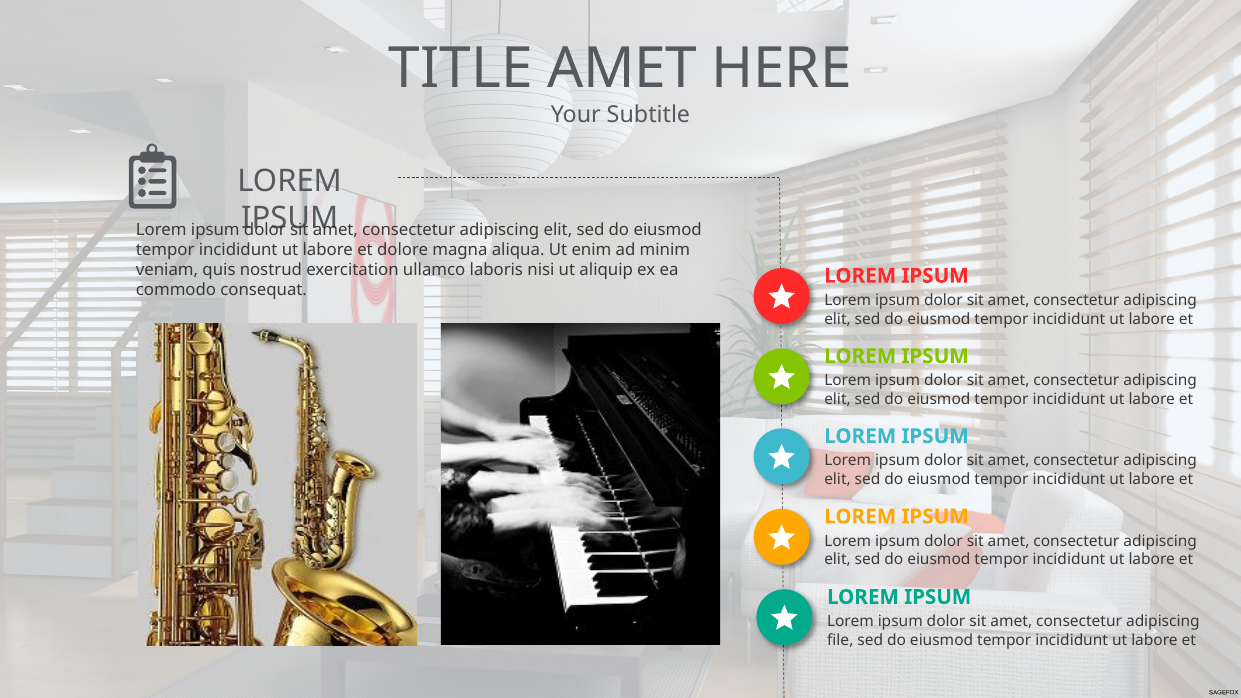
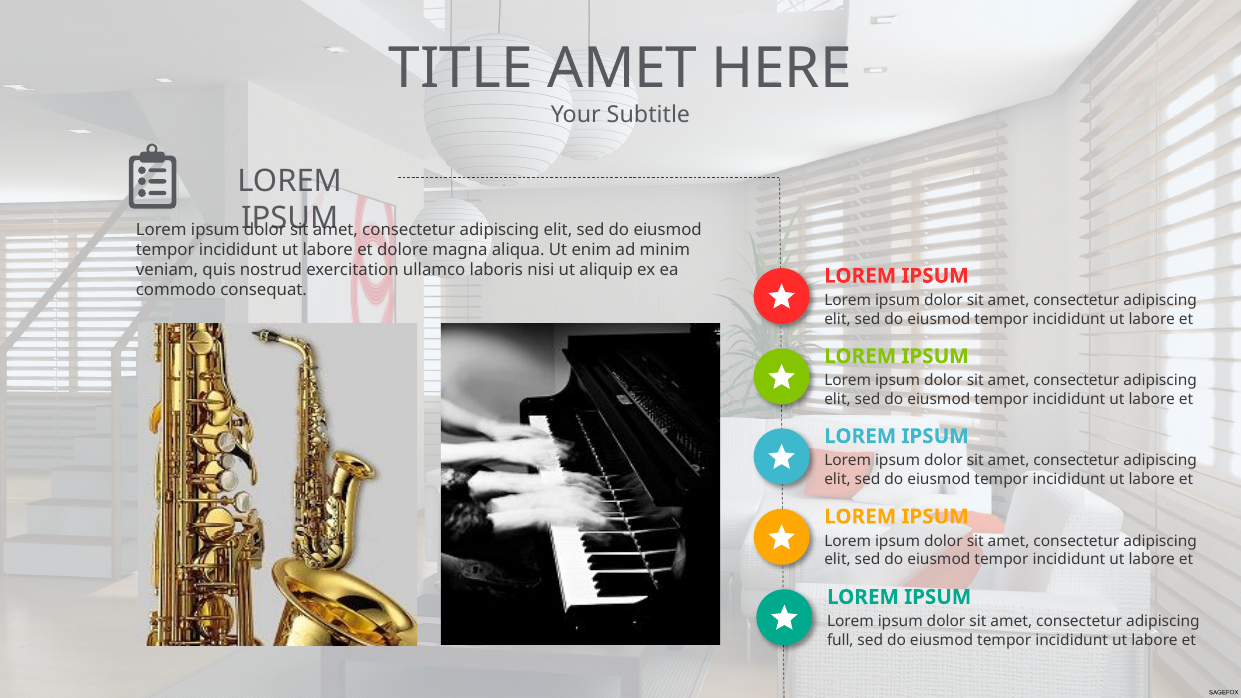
file: file -> full
